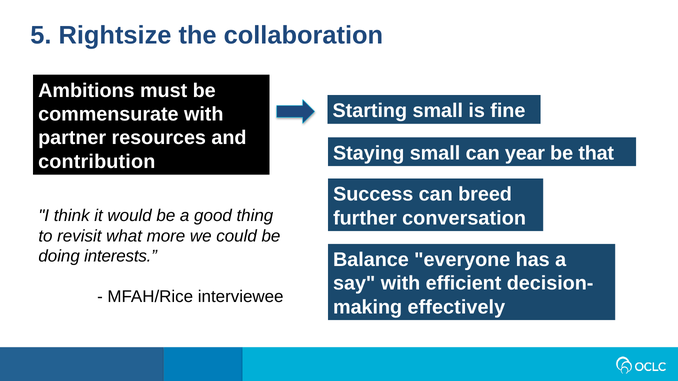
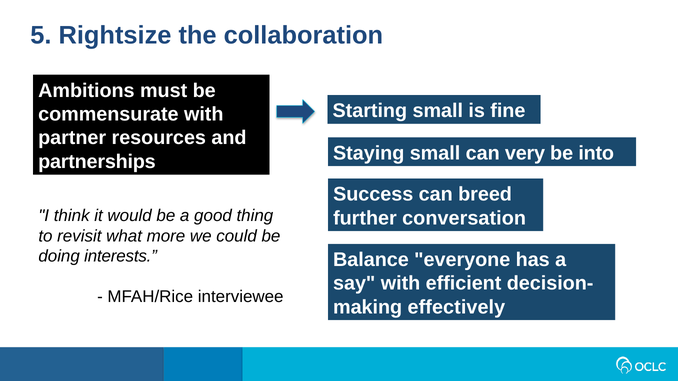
year: year -> very
that: that -> into
contribution: contribution -> partnerships
